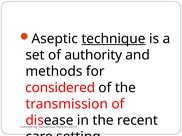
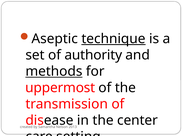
methods underline: none -> present
considered: considered -> uppermost
recent: recent -> center
